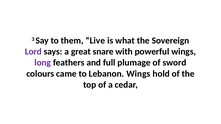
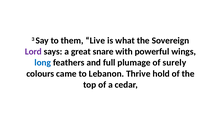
long colour: purple -> blue
sword: sword -> surely
Lebanon Wings: Wings -> Thrive
